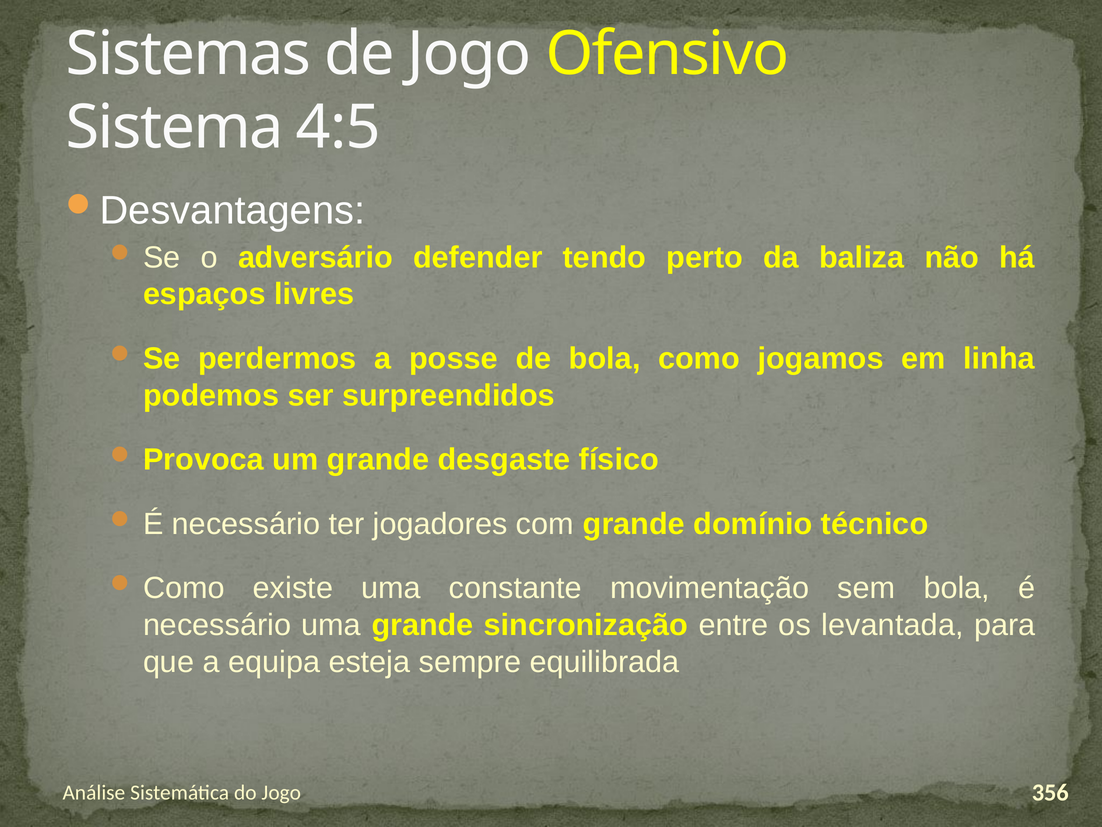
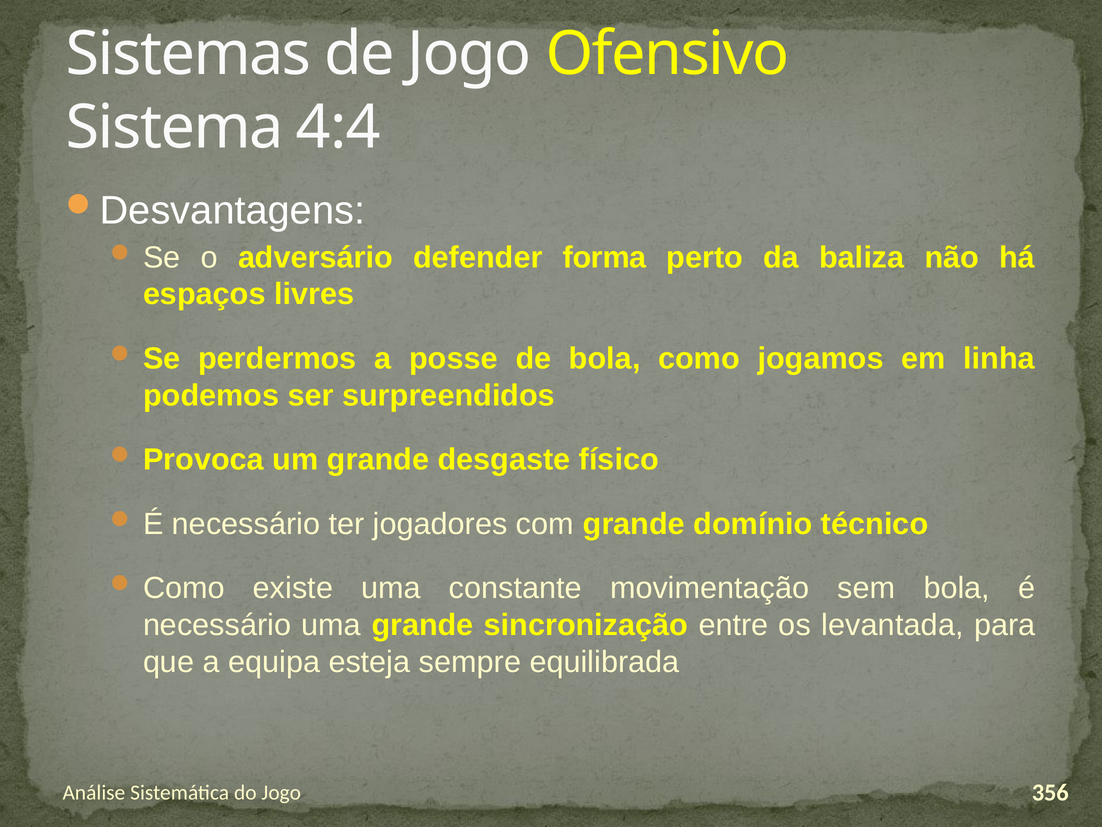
4:5: 4:5 -> 4:4
tendo: tendo -> forma
